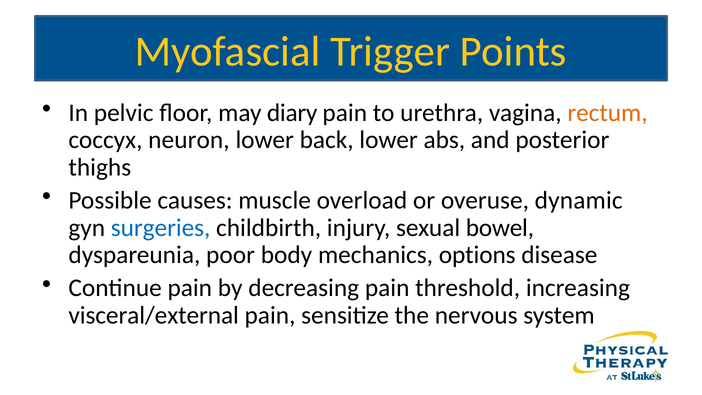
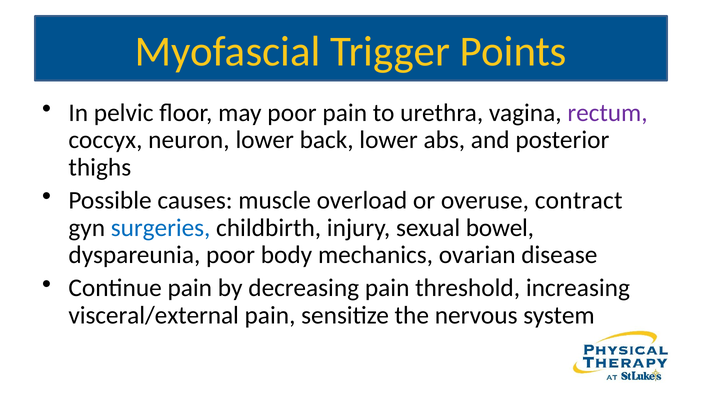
may diary: diary -> poor
rectum colour: orange -> purple
dynamic: dynamic -> contract
options: options -> ovarian
